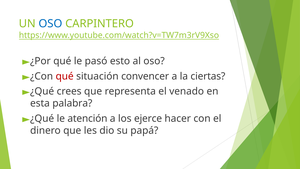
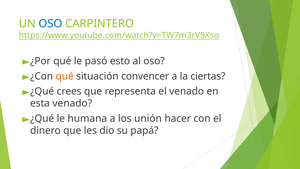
qué at (65, 76) colour: red -> orange
esta palabra: palabra -> venado
atención: atención -> humana
ejerce: ejerce -> unión
